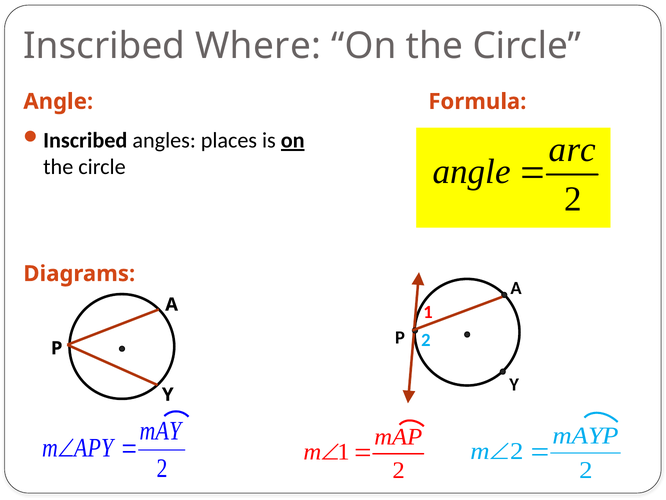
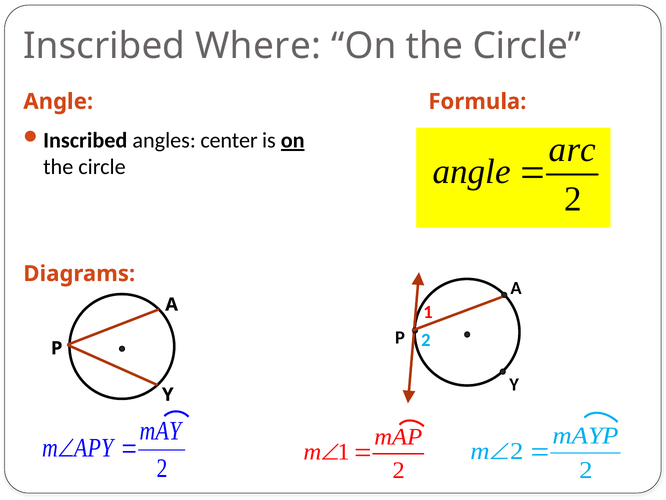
places: places -> center
